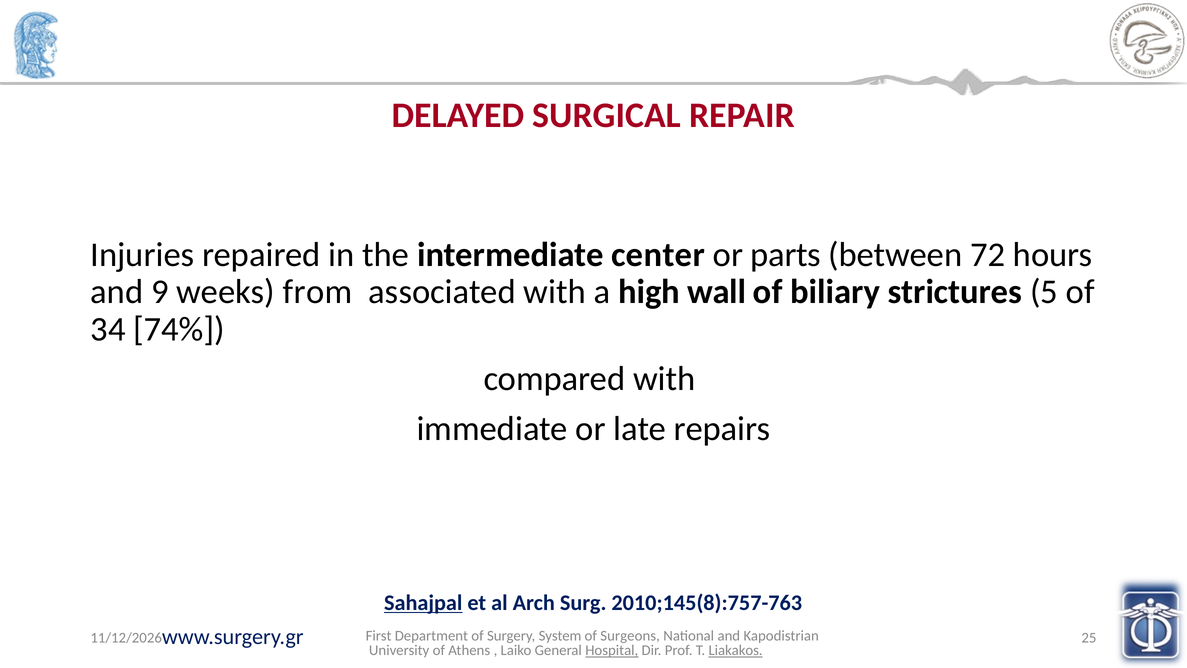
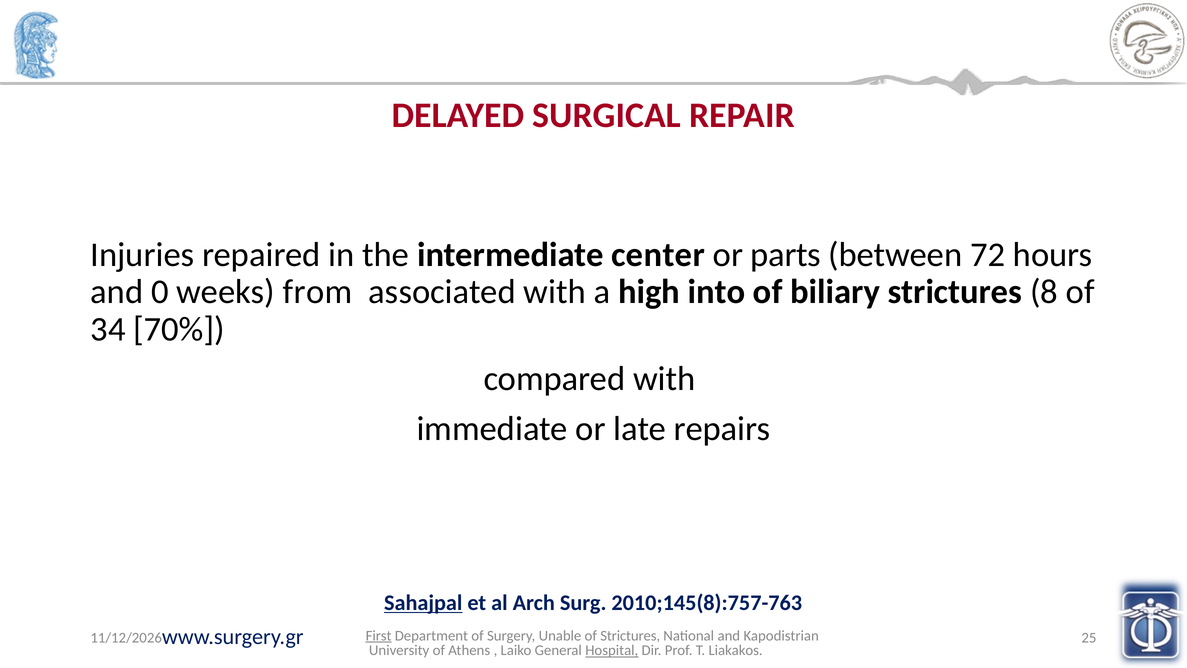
9: 9 -> 0
wall: wall -> into
5: 5 -> 8
74%: 74% -> 70%
First underline: none -> present
System: System -> Unable
of Surgeons: Surgeons -> Strictures
Liakakos underline: present -> none
